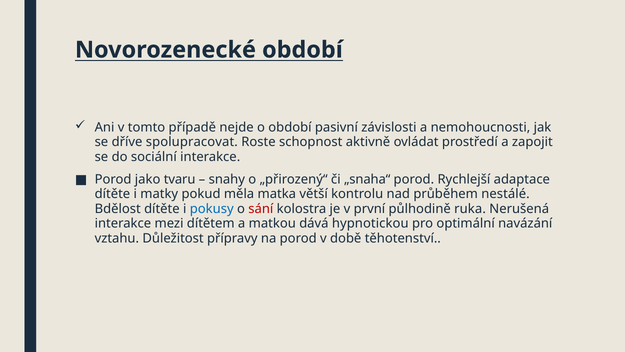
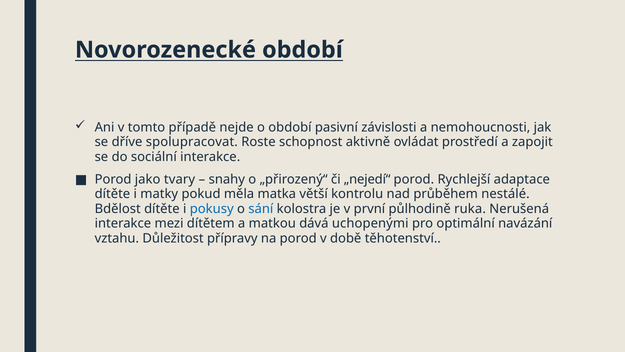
tvaru: tvaru -> tvary
„snaha“: „snaha“ -> „nejedí“
sání colour: red -> blue
hypnotickou: hypnotickou -> uchopenými
